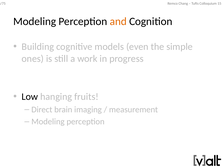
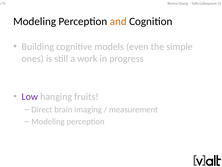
Low colour: black -> purple
